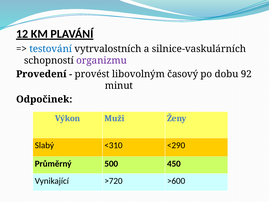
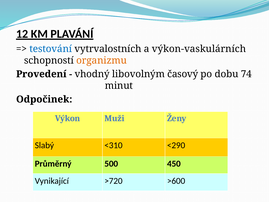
silnice-vaskulárních: silnice-vaskulárních -> výkon-vaskulárních
organizmu colour: purple -> orange
provést: provést -> vhodný
92: 92 -> 74
